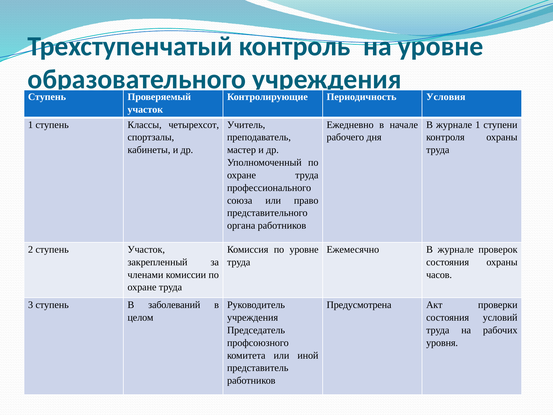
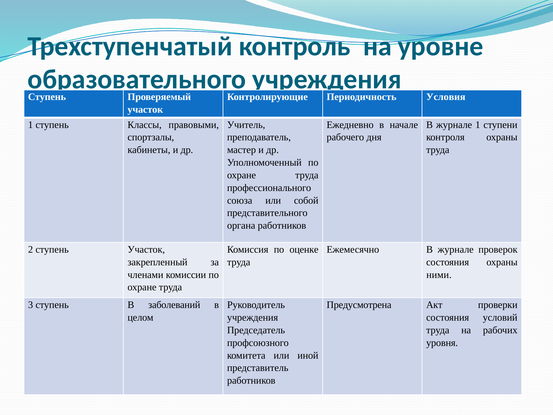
четырехсот: четырехсот -> правовыми
право: право -> собой
по уровне: уровне -> оценке
часов: часов -> ними
